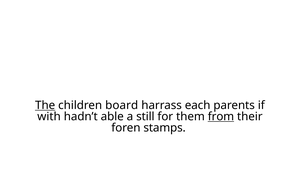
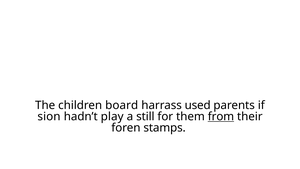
The underline: present -> none
each: each -> used
with: with -> sion
able: able -> play
